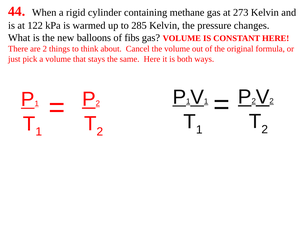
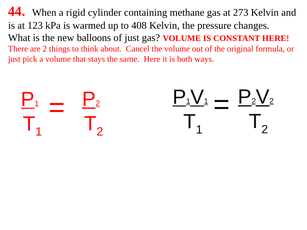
122: 122 -> 123
285: 285 -> 408
of fibs: fibs -> just
